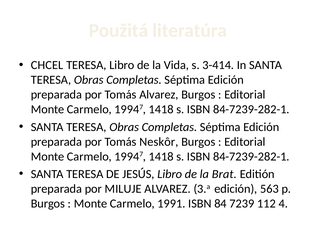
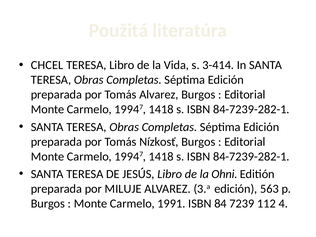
Neskôr: Neskôr -> Nízkosť
Brat: Brat -> Ohni
